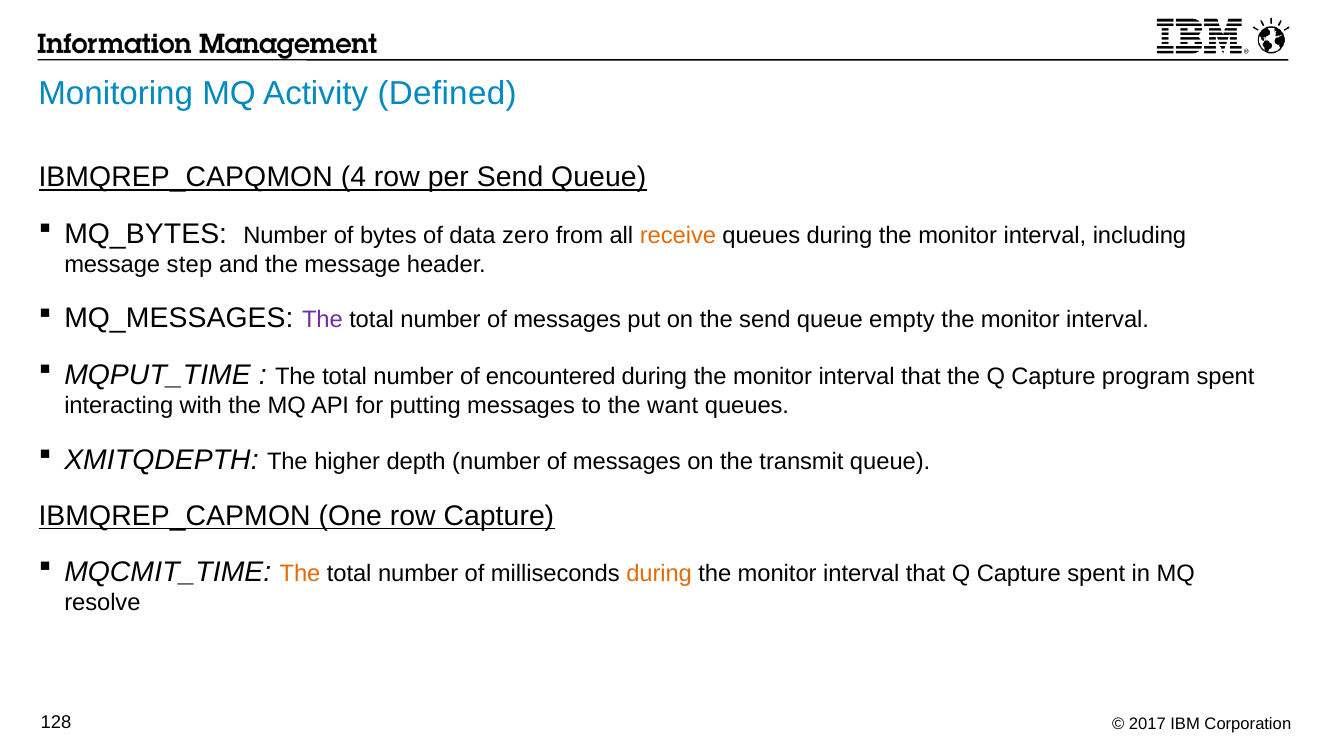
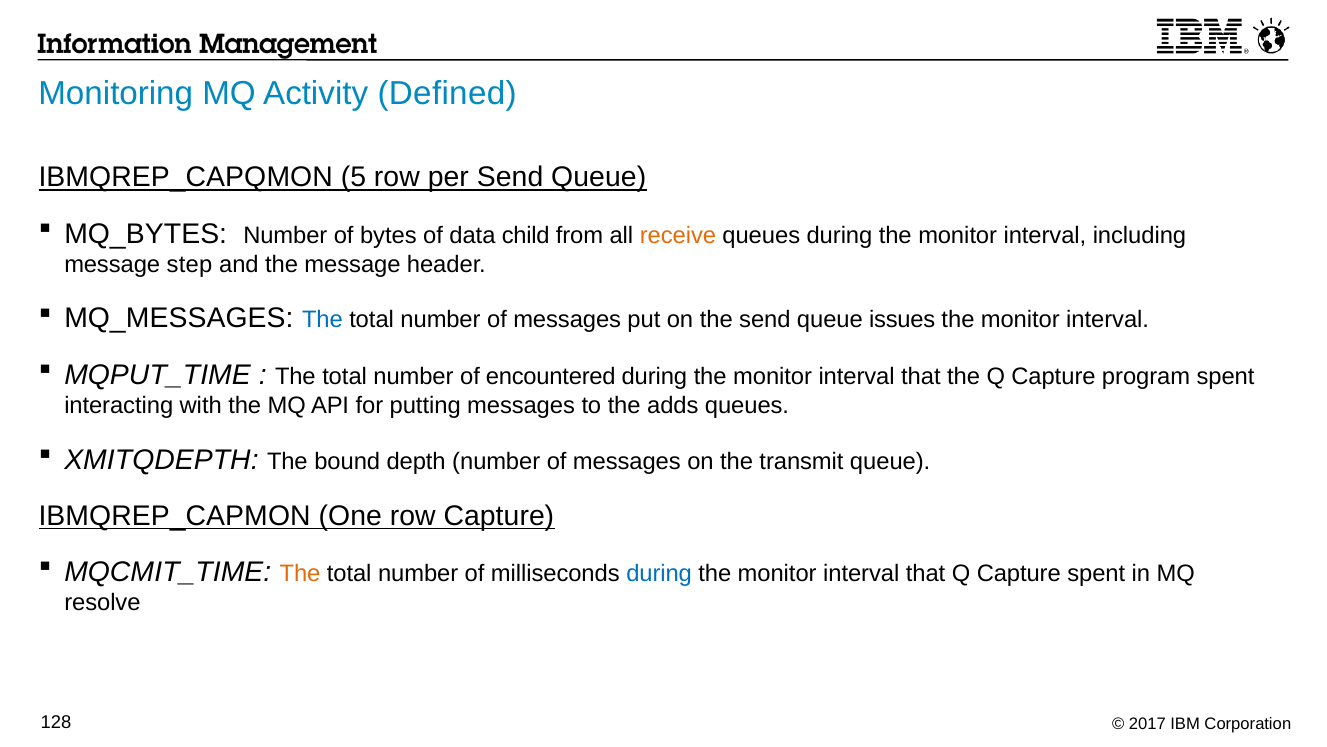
4: 4 -> 5
zero: zero -> child
The at (322, 320) colour: purple -> blue
empty: empty -> issues
want: want -> adds
higher: higher -> bound
during at (659, 574) colour: orange -> blue
